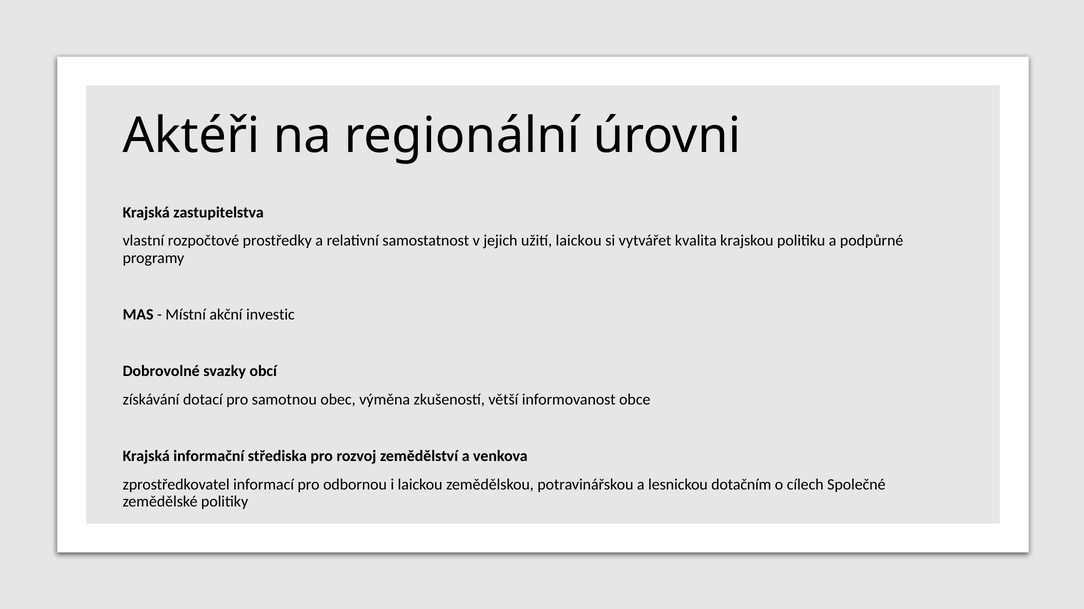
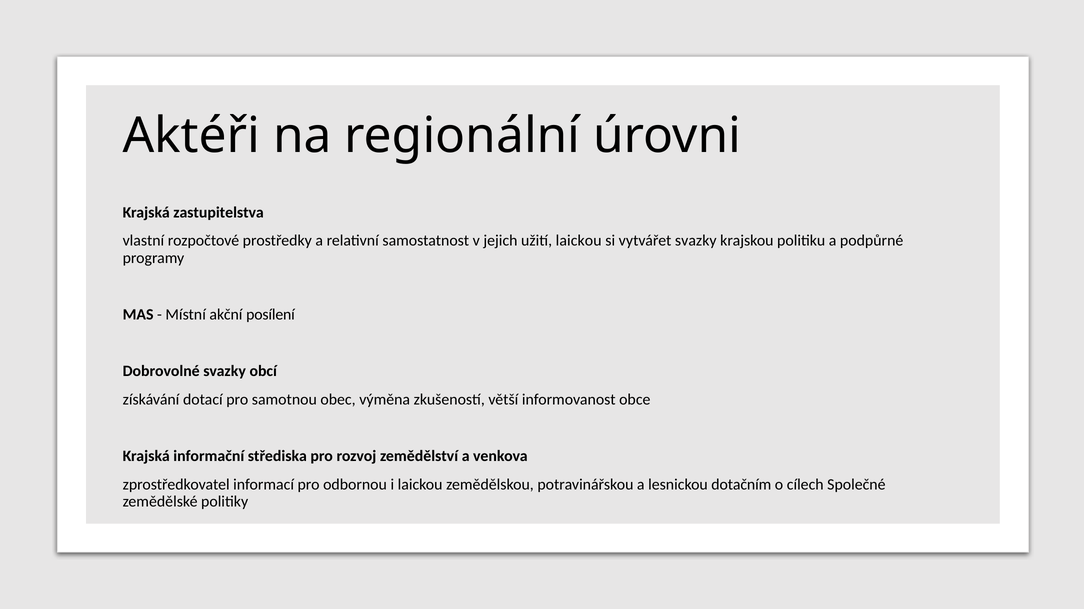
vytvářet kvalita: kvalita -> svazky
investic: investic -> posílení
